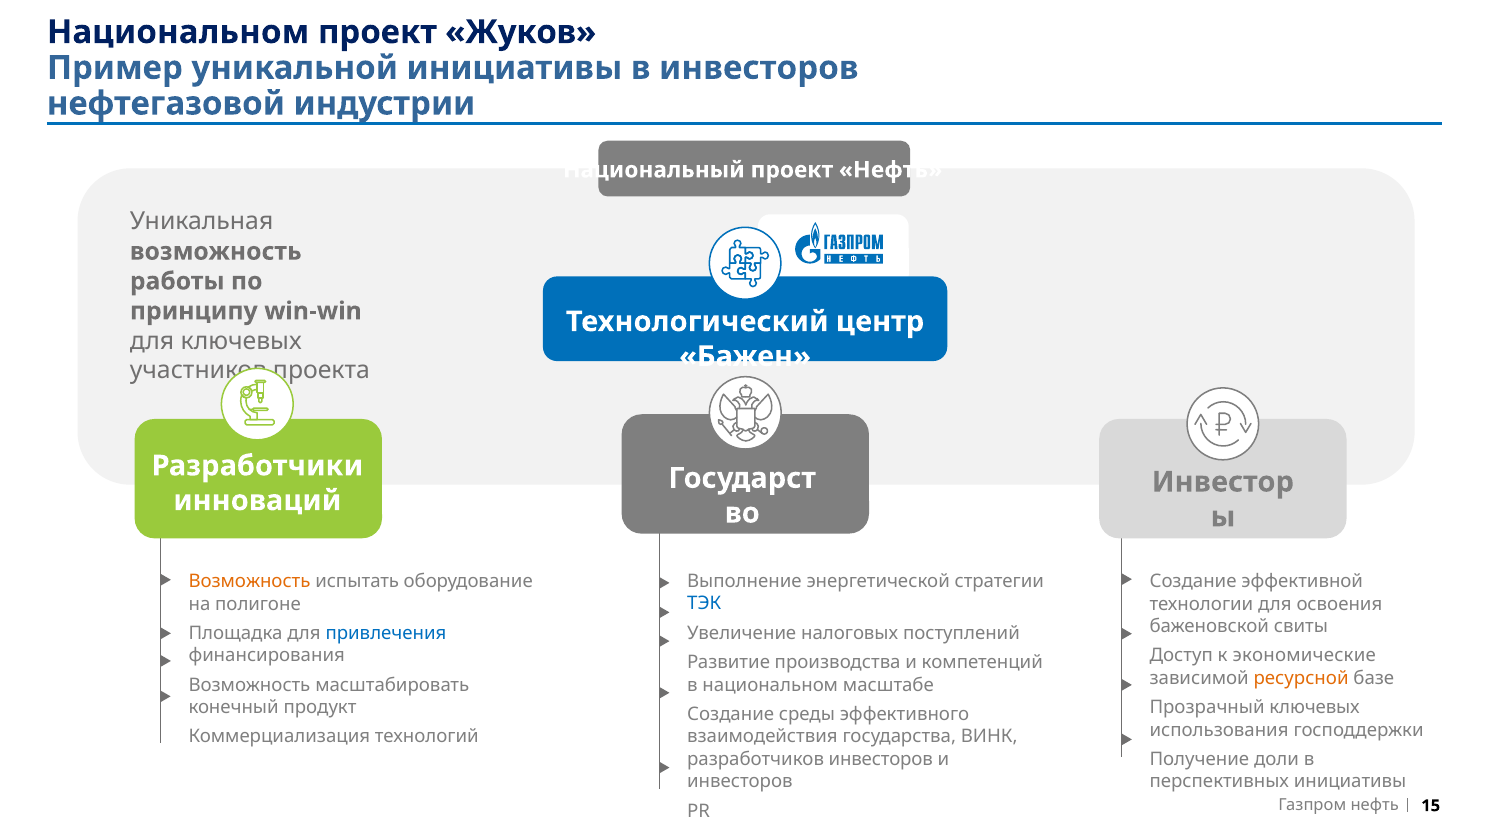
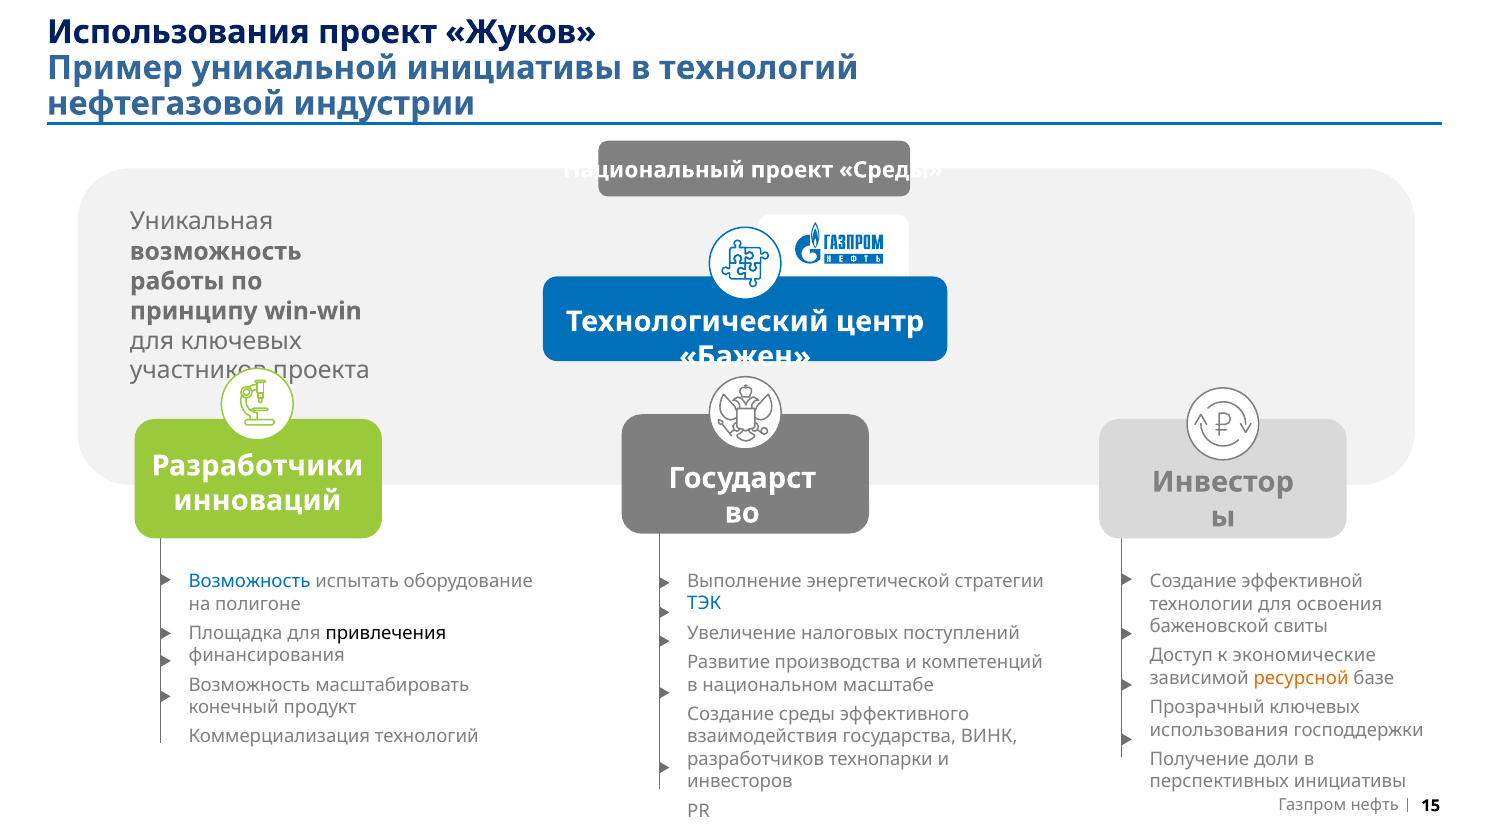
Национальном at (178, 32): Национальном -> Использования
в инвесторов: инвесторов -> технологий
проект Нефть: Нефть -> Среды
Возможность at (250, 582) colour: orange -> blue
привлечения colour: blue -> black
разработчиков инвесторов: инвесторов -> технопарки
